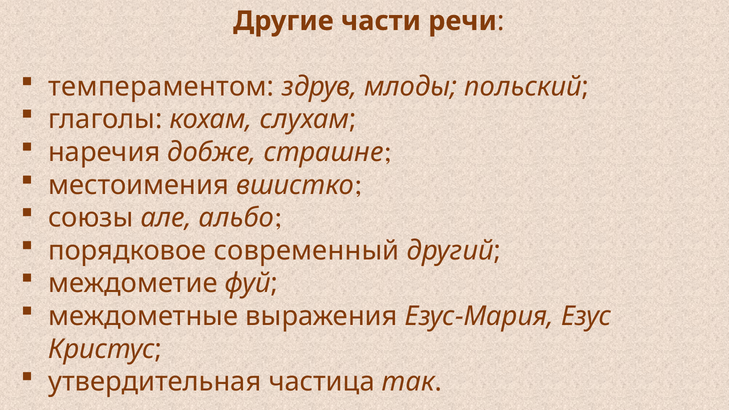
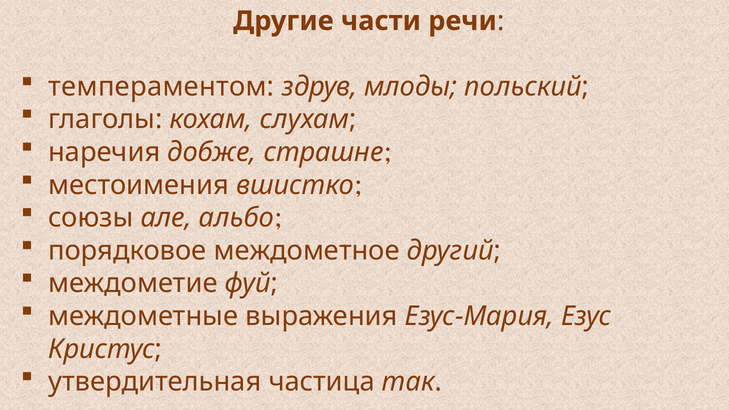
современный: современный -> междометное
